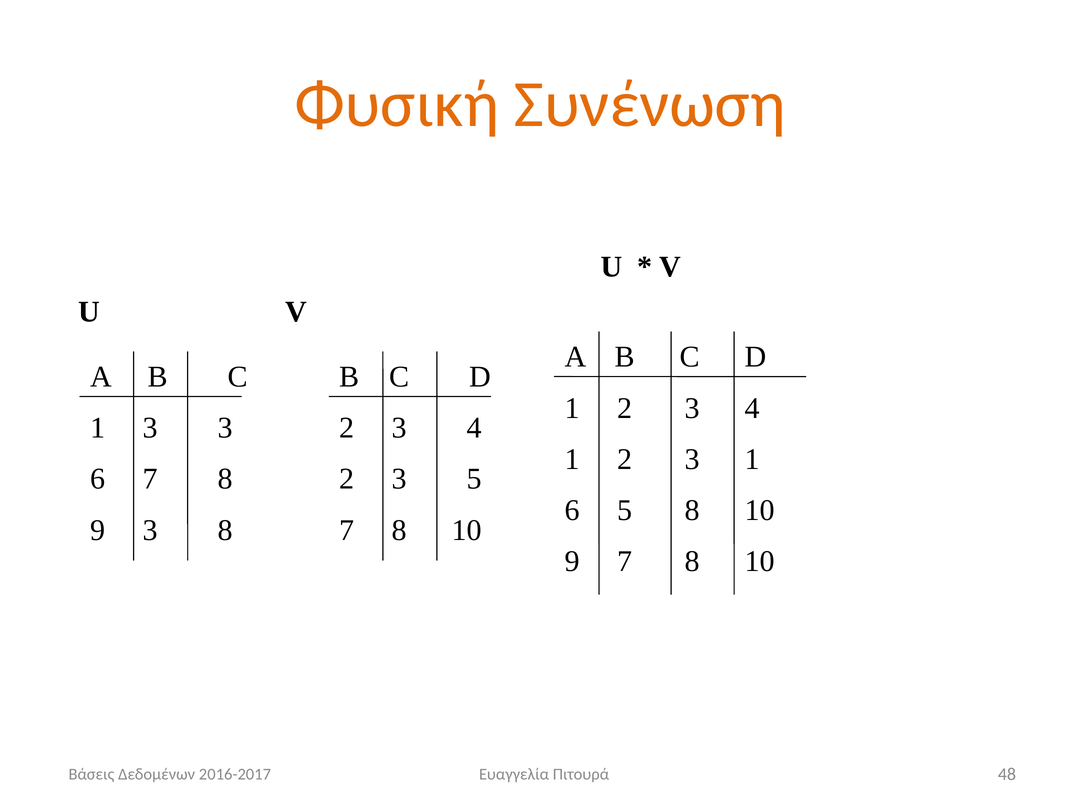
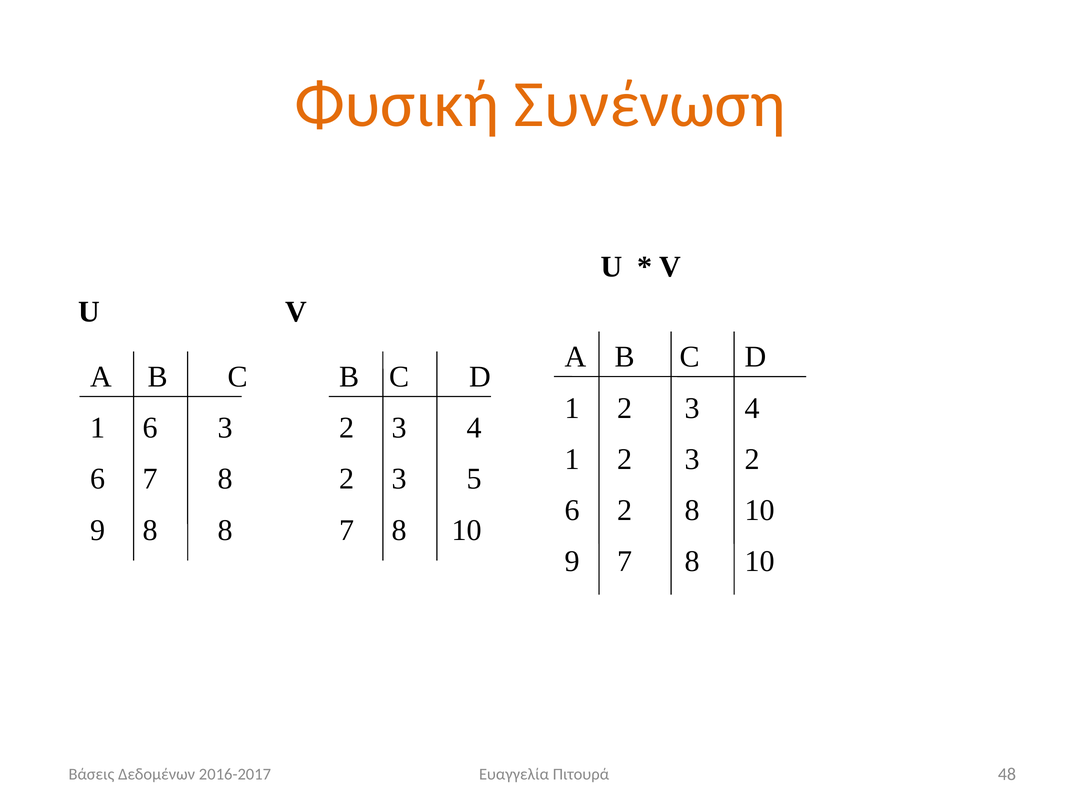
1 3: 3 -> 6
3 1: 1 -> 2
6 5: 5 -> 2
9 3: 3 -> 8
